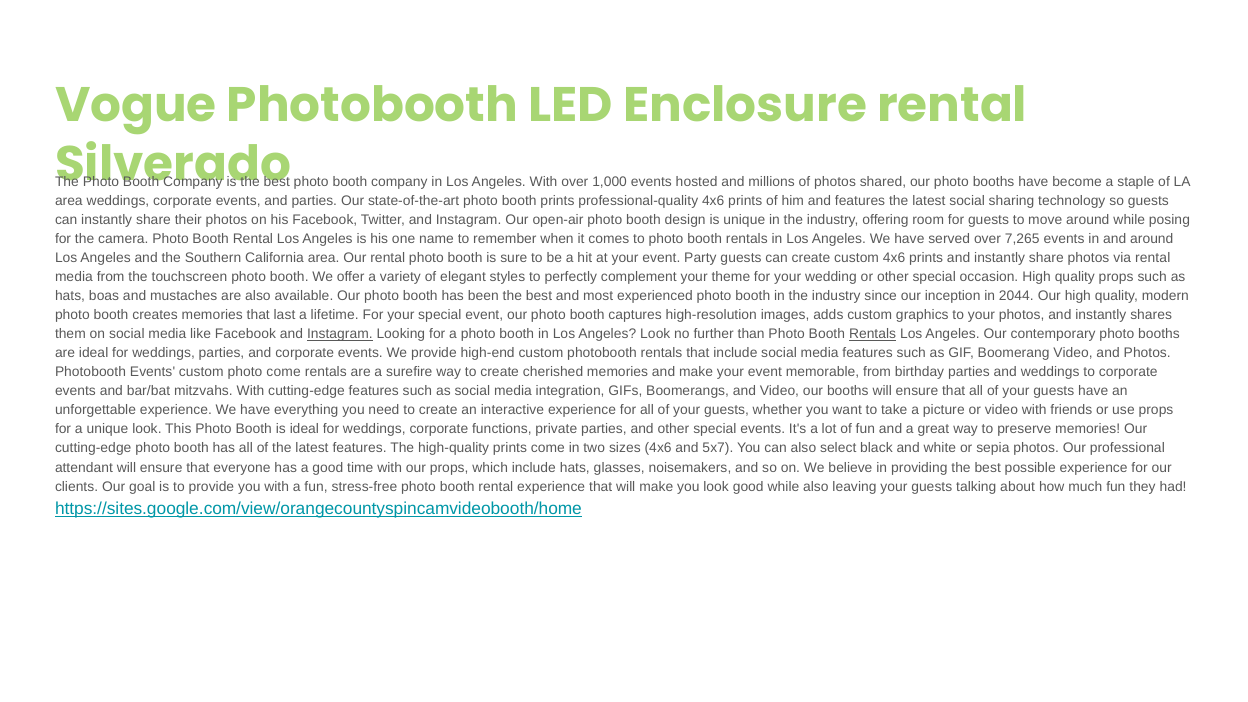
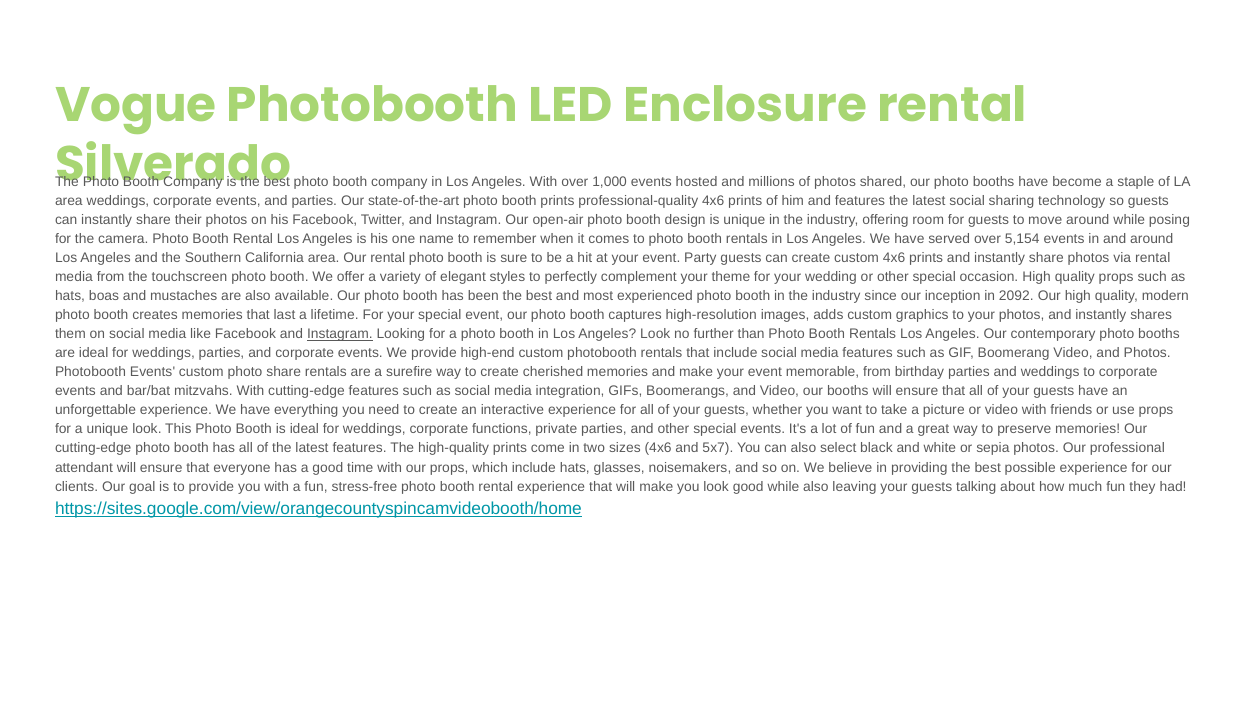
7,265: 7,265 -> 5,154
2044: 2044 -> 2092
Rentals at (873, 334) underline: present -> none
photo come: come -> share
